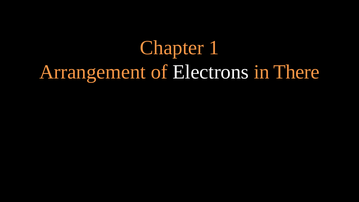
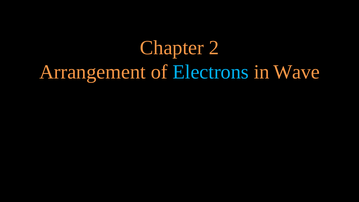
1: 1 -> 2
Electrons colour: white -> light blue
There: There -> Wave
